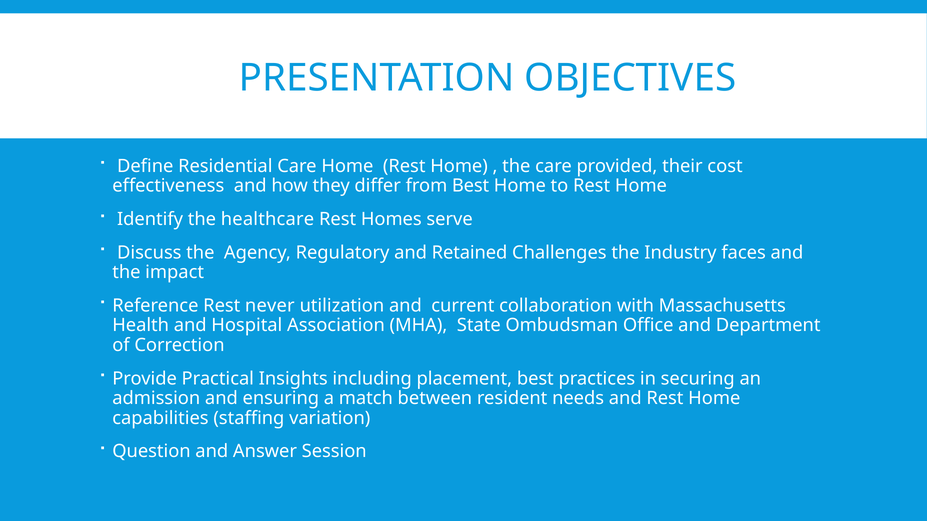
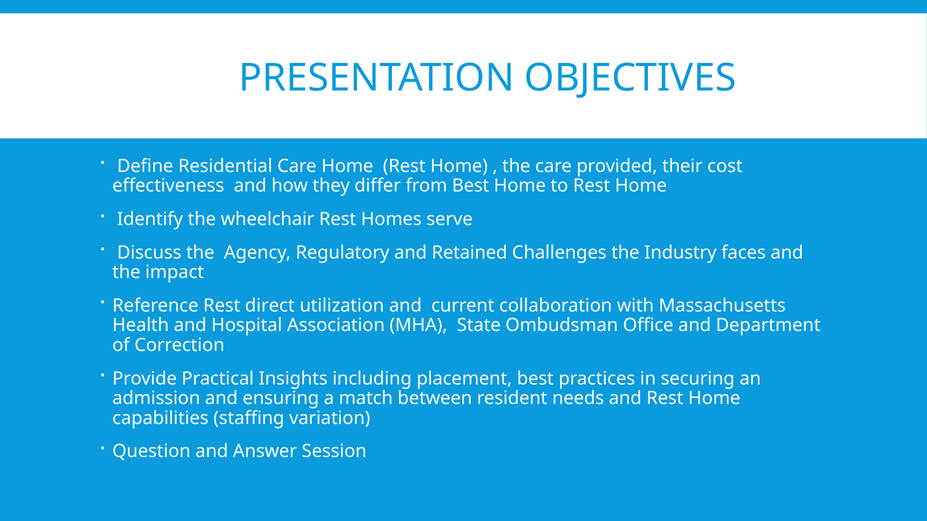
healthcare: healthcare -> wheelchair
never: never -> direct
